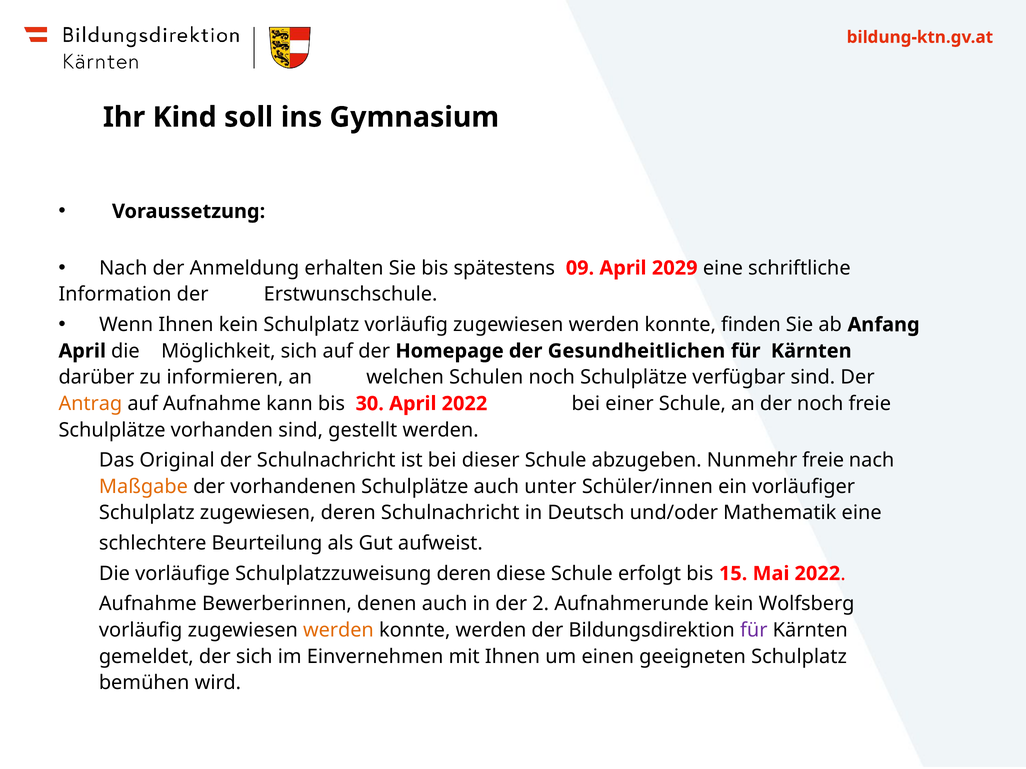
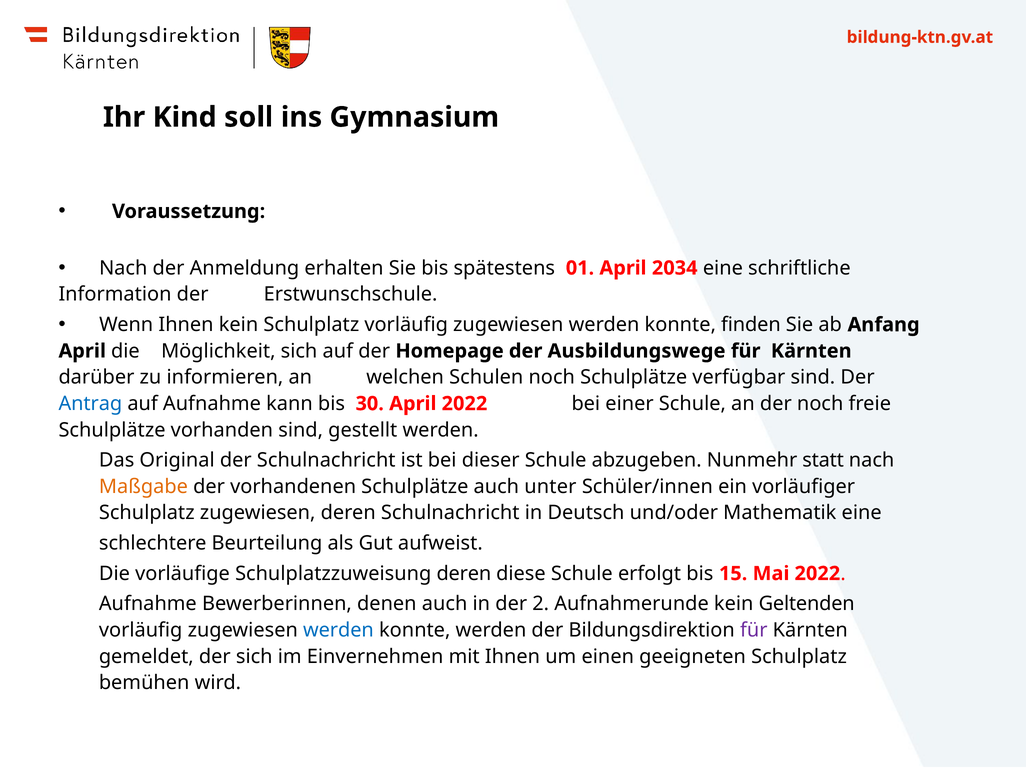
09: 09 -> 01
2029: 2029 -> 2034
Gesundheitlichen: Gesundheitlichen -> Ausbildungswege
Antrag colour: orange -> blue
Nunmehr freie: freie -> statt
Wolfsberg: Wolfsberg -> Geltenden
werden at (338, 631) colour: orange -> blue
